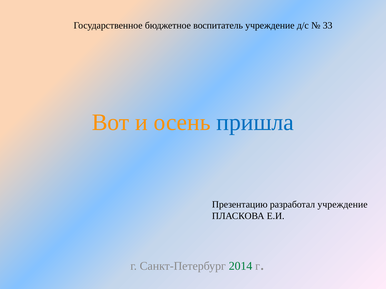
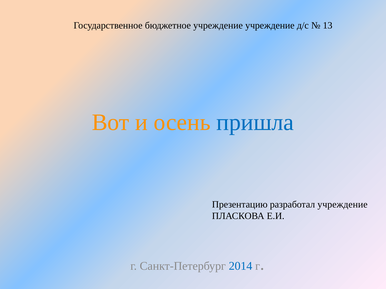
бюджетное воспитатель: воспитатель -> учреждение
33: 33 -> 13
2014 colour: green -> blue
